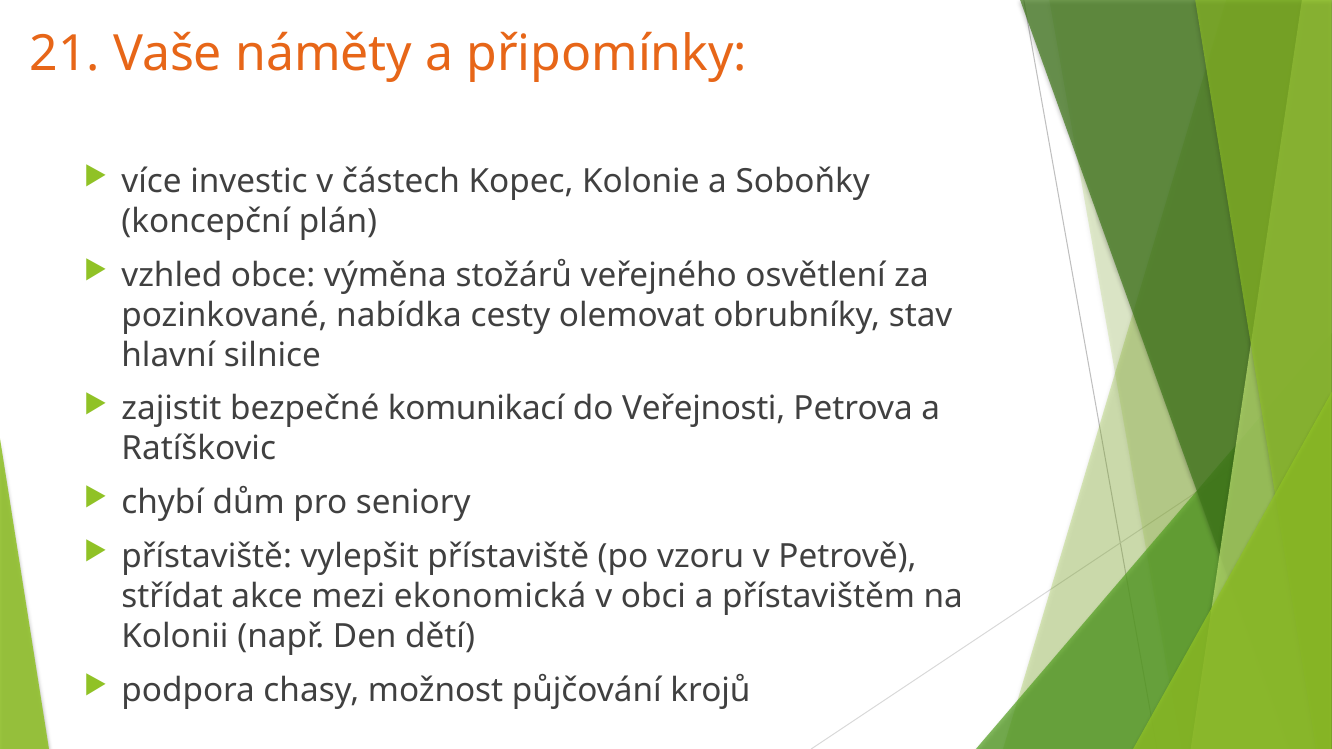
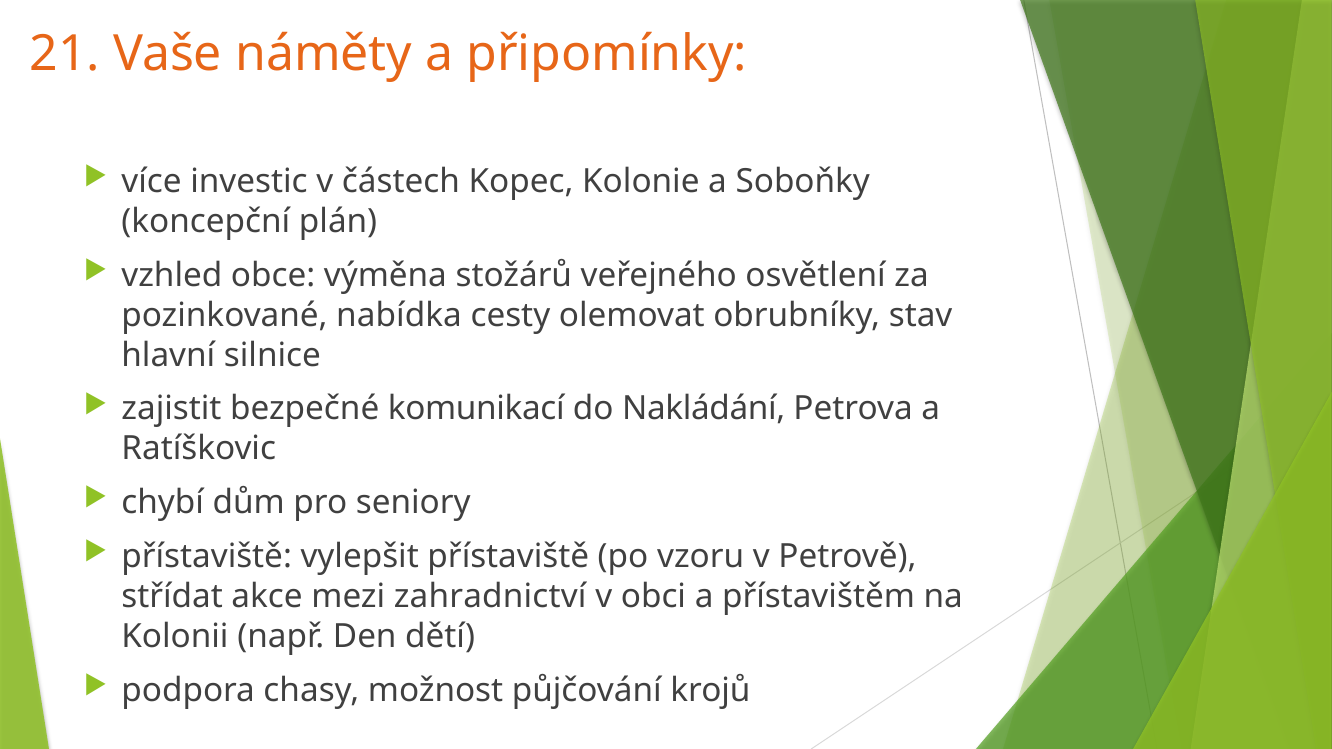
Veřejnosti: Veřejnosti -> Nakládání
ekonomická: ekonomická -> zahradnictví
